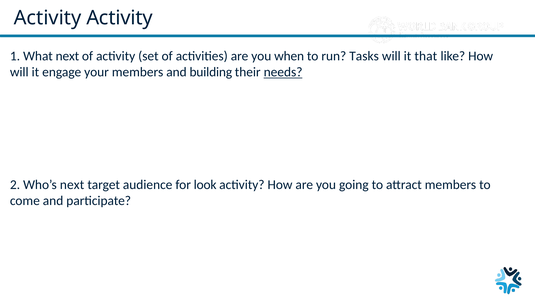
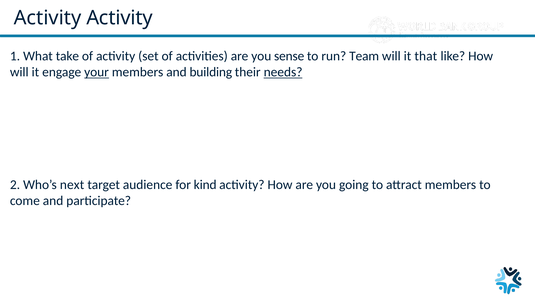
What next: next -> take
when: when -> sense
Tasks: Tasks -> Team
your underline: none -> present
look: look -> kind
